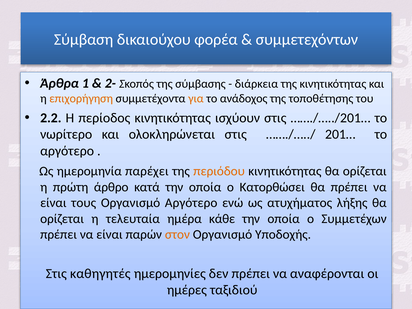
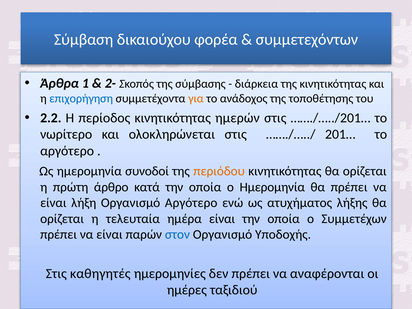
επιχορήγηση colour: orange -> blue
ισχύουν: ισχύουν -> ημερών
παρέχει: παρέχει -> συνοδοί
ο Κατορθώσει: Κατορθώσει -> Ημερομηνία
τους: τους -> λήξη
ημέρα κάθε: κάθε -> είναι
στον colour: orange -> blue
